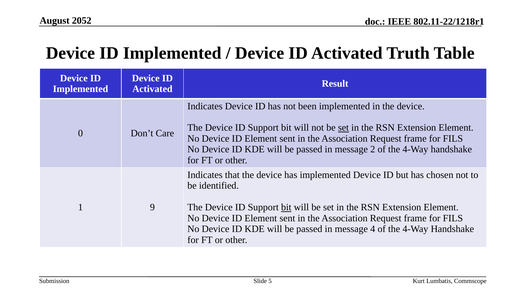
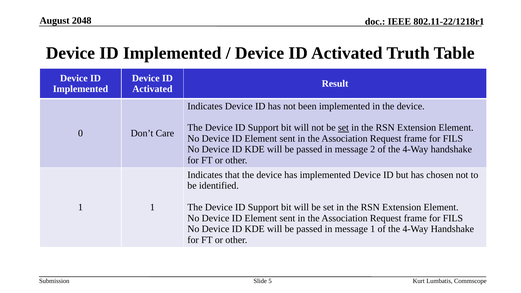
2052: 2052 -> 2048
1 9: 9 -> 1
bit at (286, 207) underline: present -> none
message 4: 4 -> 1
